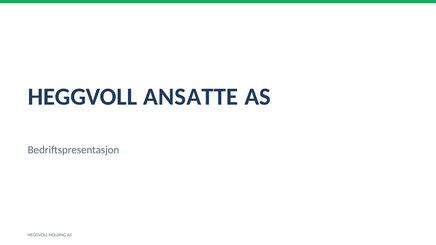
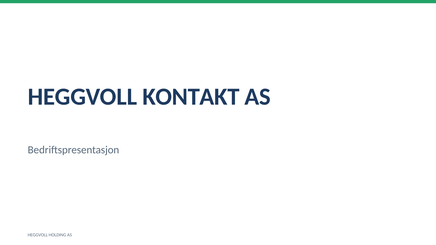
ANSATTE: ANSATTE -> KONTAKT
